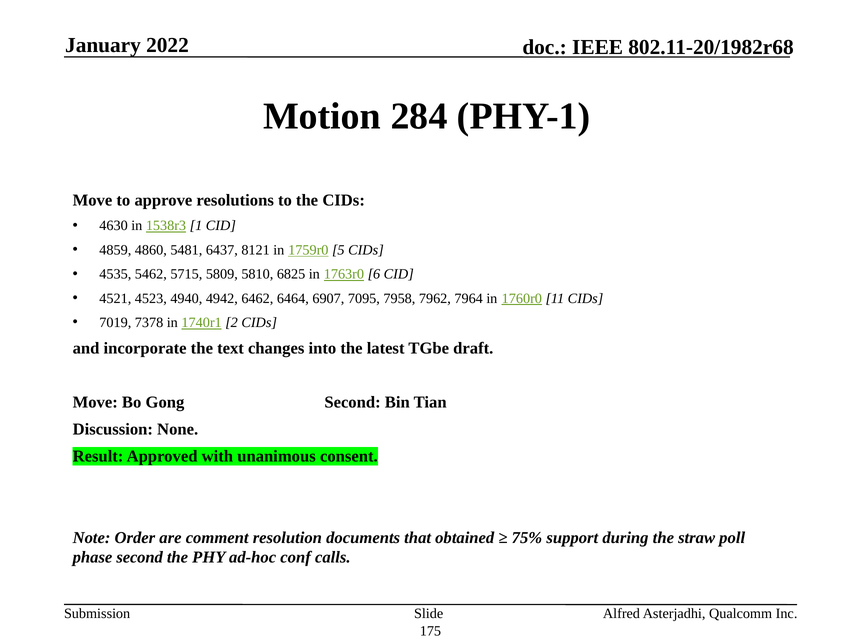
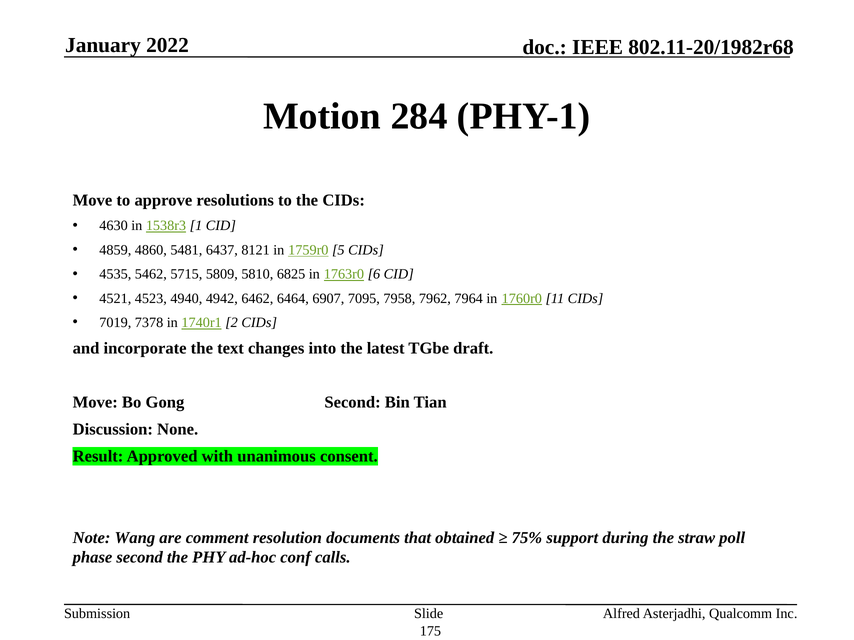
Order: Order -> Wang
